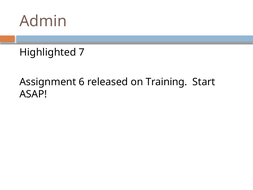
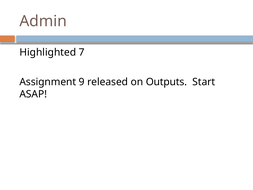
6: 6 -> 9
Training: Training -> Outputs
